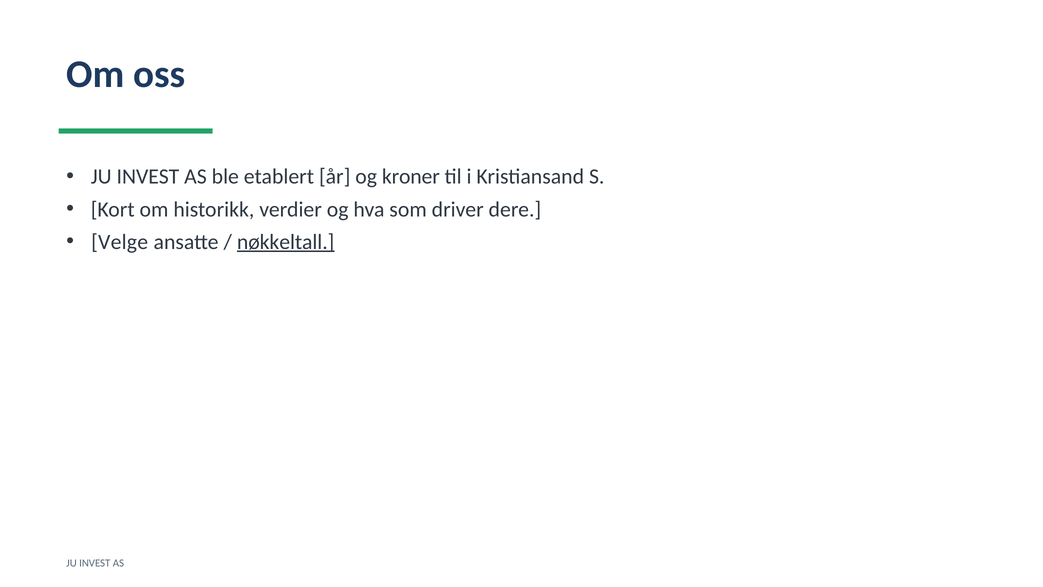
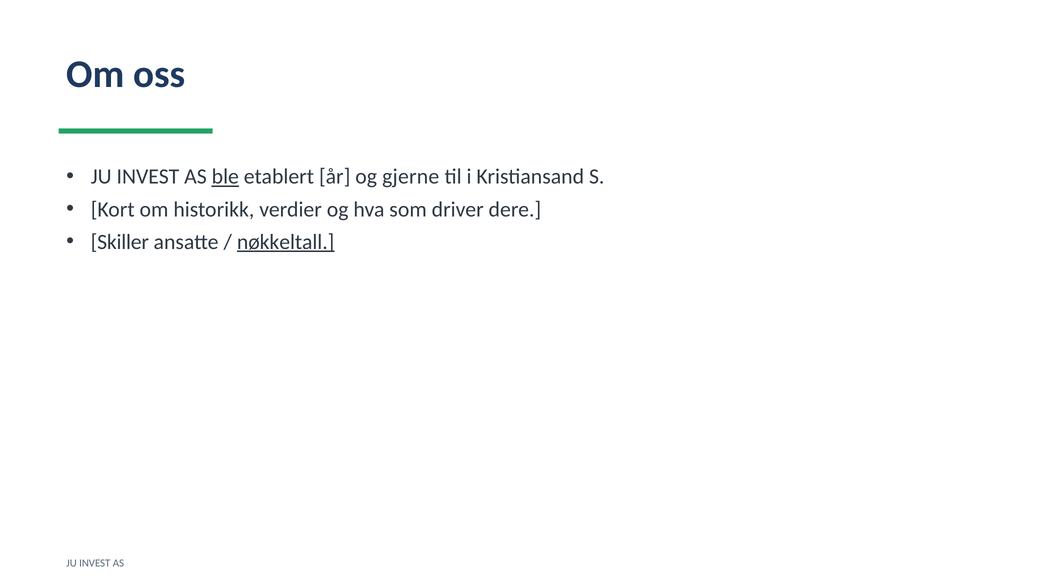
ble underline: none -> present
kroner: kroner -> gjerne
Velge: Velge -> Skiller
